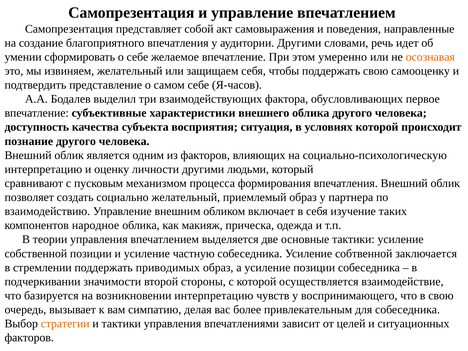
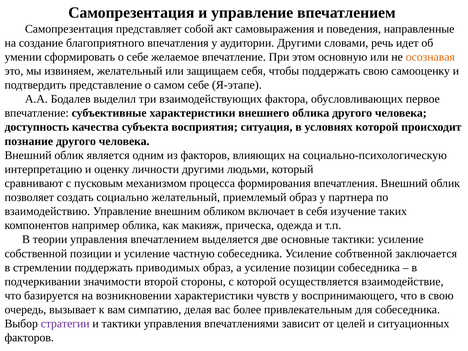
умеренно: умеренно -> основную
Я-часов: Я-часов -> Я-этапе
народное: народное -> например
возникновении интерпретацию: интерпретацию -> характеристики
стратегии colour: orange -> purple
